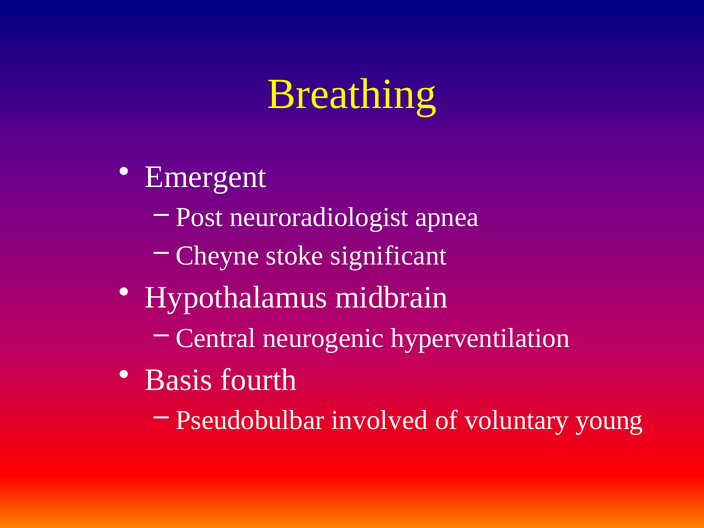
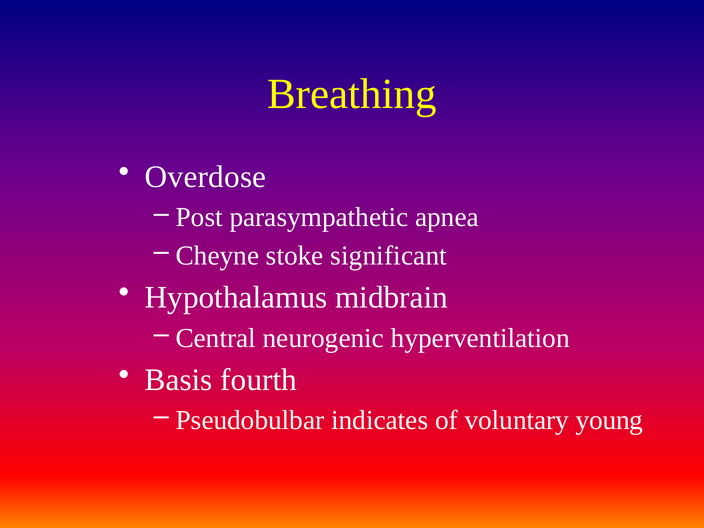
Emergent: Emergent -> Overdose
neuroradiologist: neuroradiologist -> parasympathetic
involved: involved -> indicates
